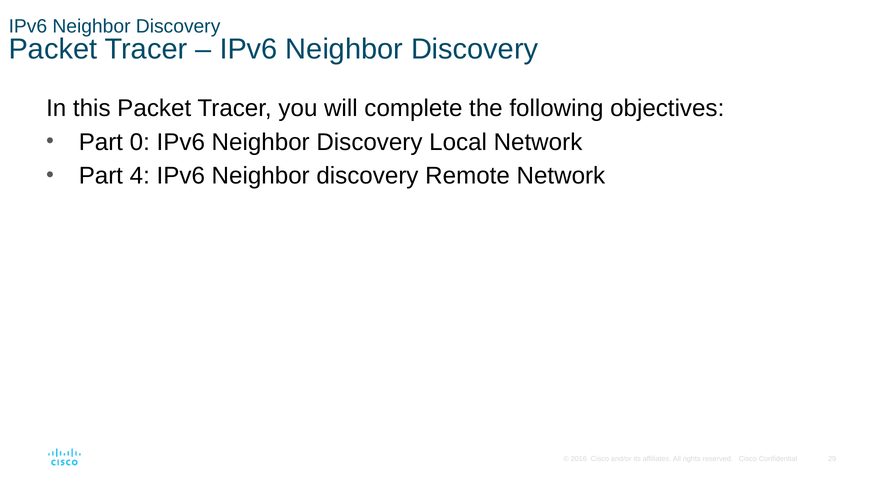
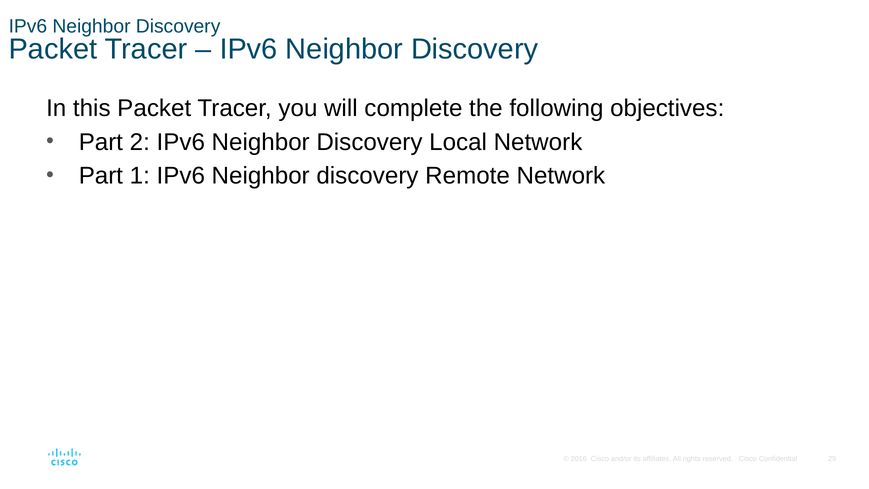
0: 0 -> 2
4: 4 -> 1
